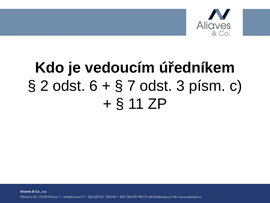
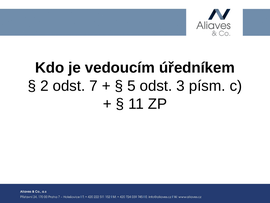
6: 6 -> 7
7: 7 -> 5
